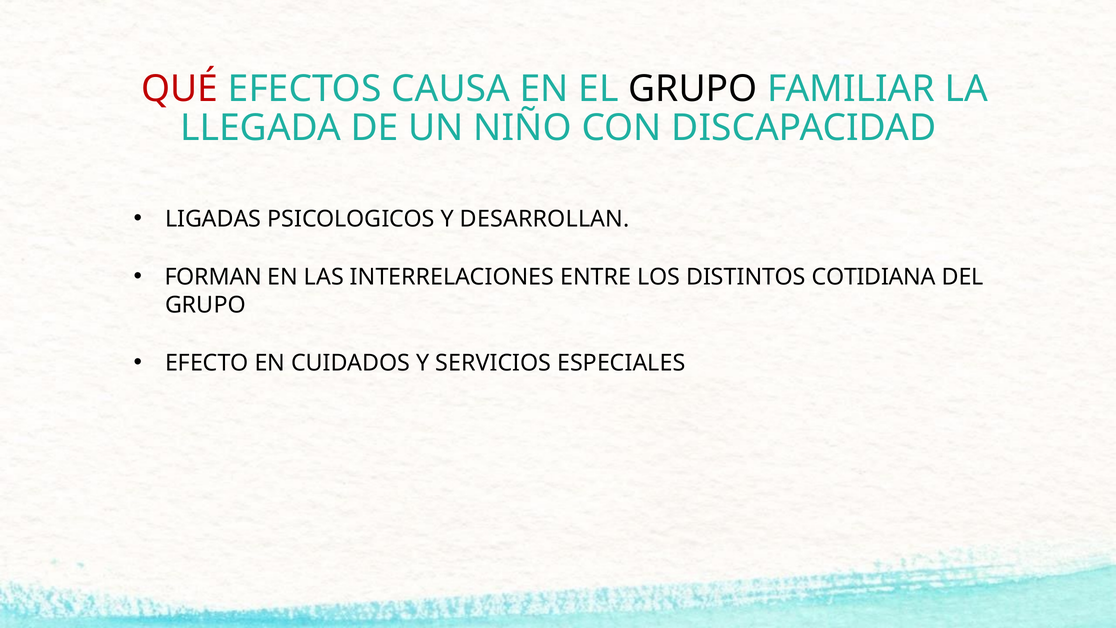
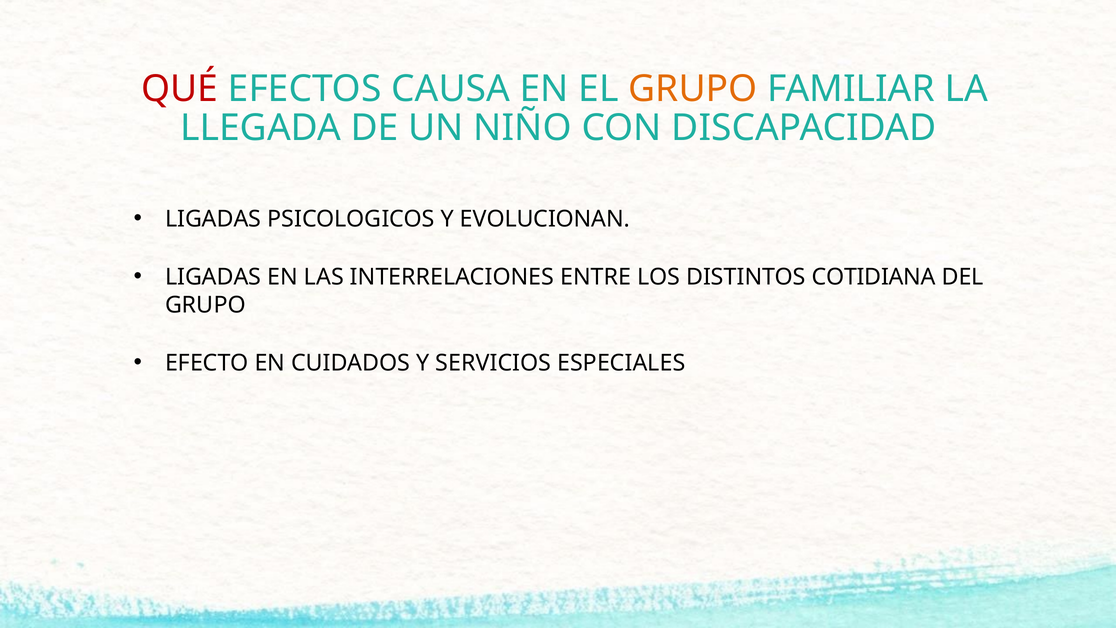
GRUPO at (693, 89) colour: black -> orange
DESARROLLAN: DESARROLLAN -> EVOLUCIONAN
FORMAN at (213, 277): FORMAN -> LIGADAS
